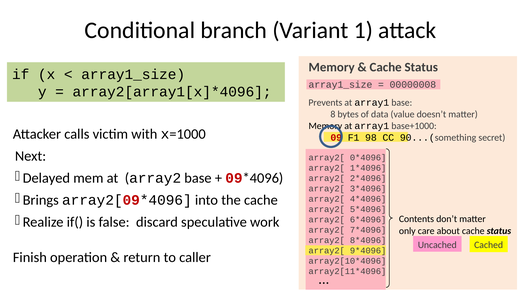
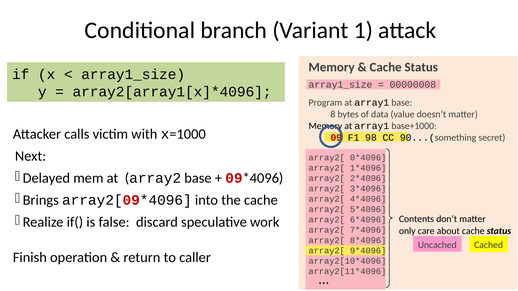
Prevents: Prevents -> Program
